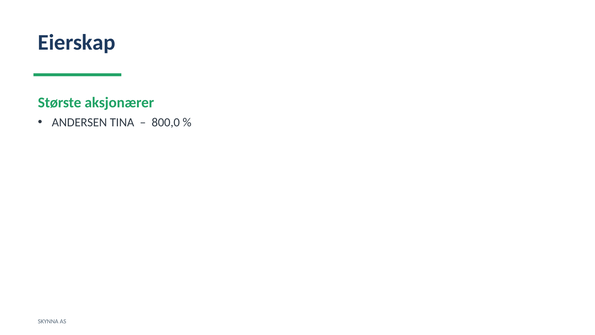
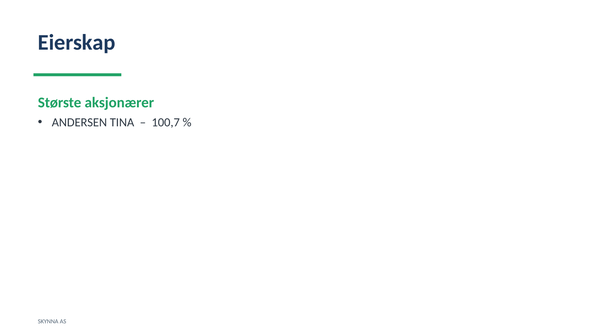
800,0: 800,0 -> 100,7
